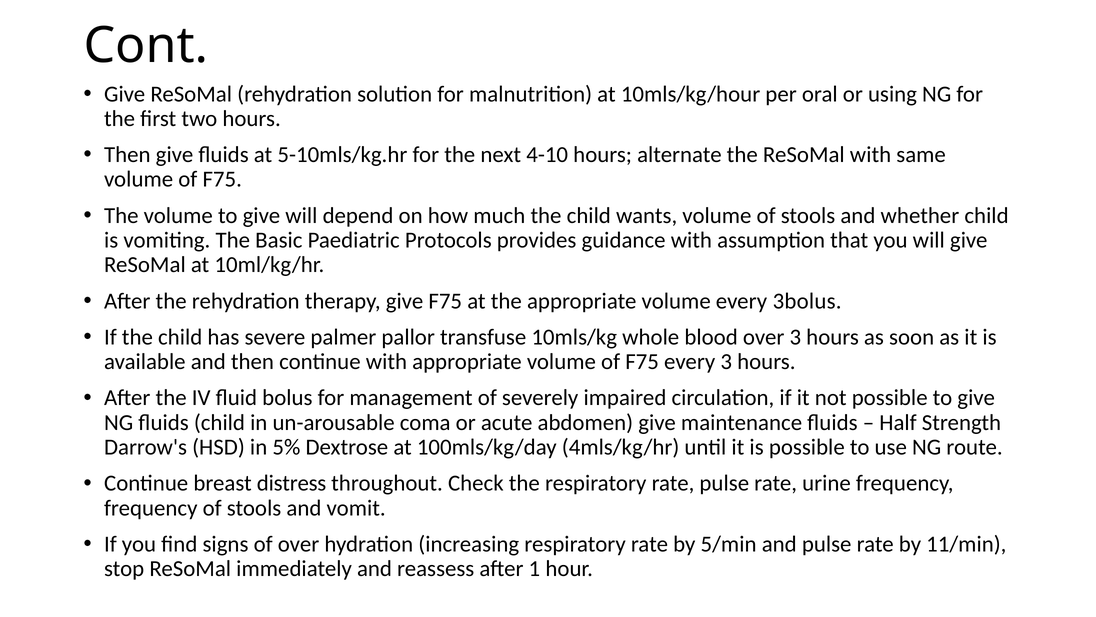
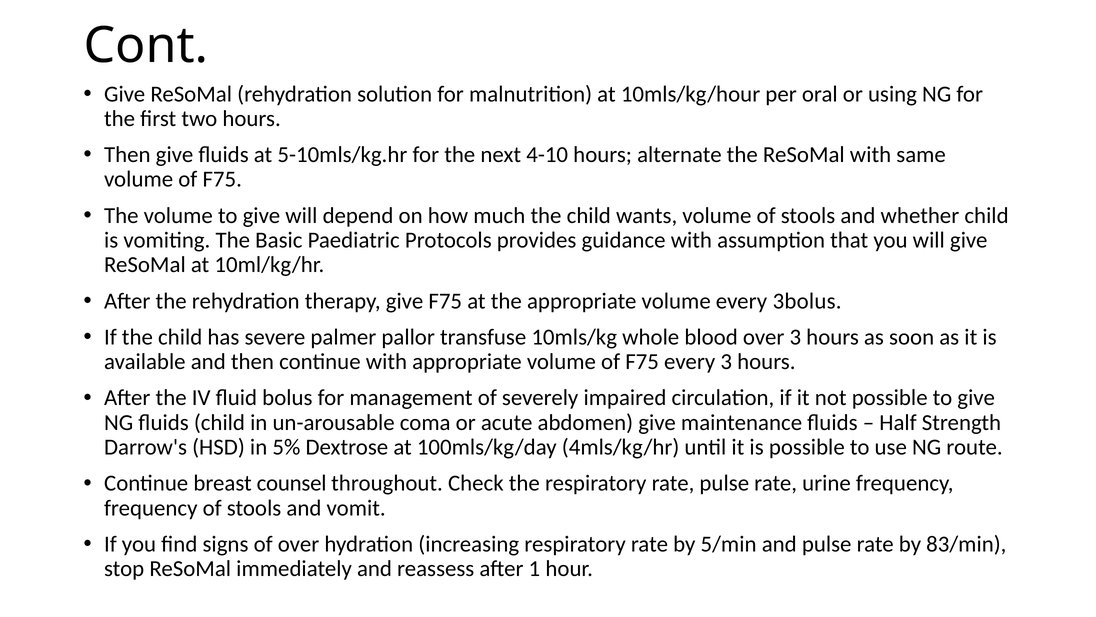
distress: distress -> counsel
11/min: 11/min -> 83/min
